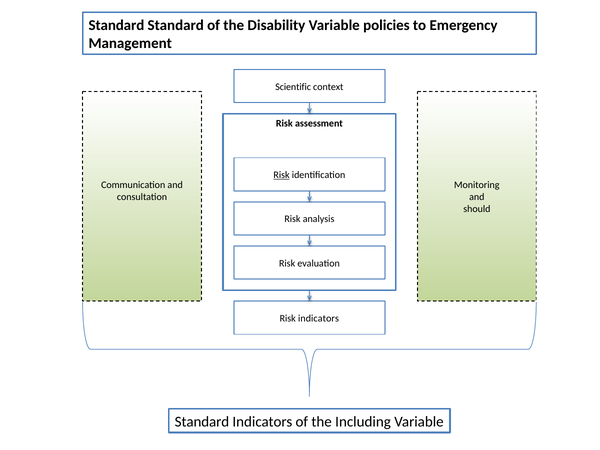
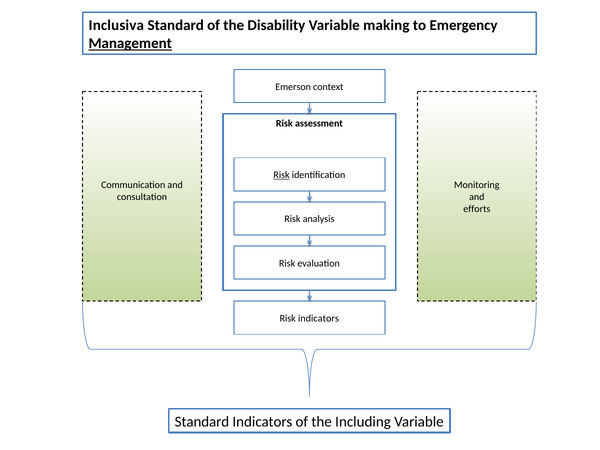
Standard at (116, 25): Standard -> Inclusiva
policies: policies -> making
Management underline: none -> present
Scientific: Scientific -> Emerson
should: should -> efforts
